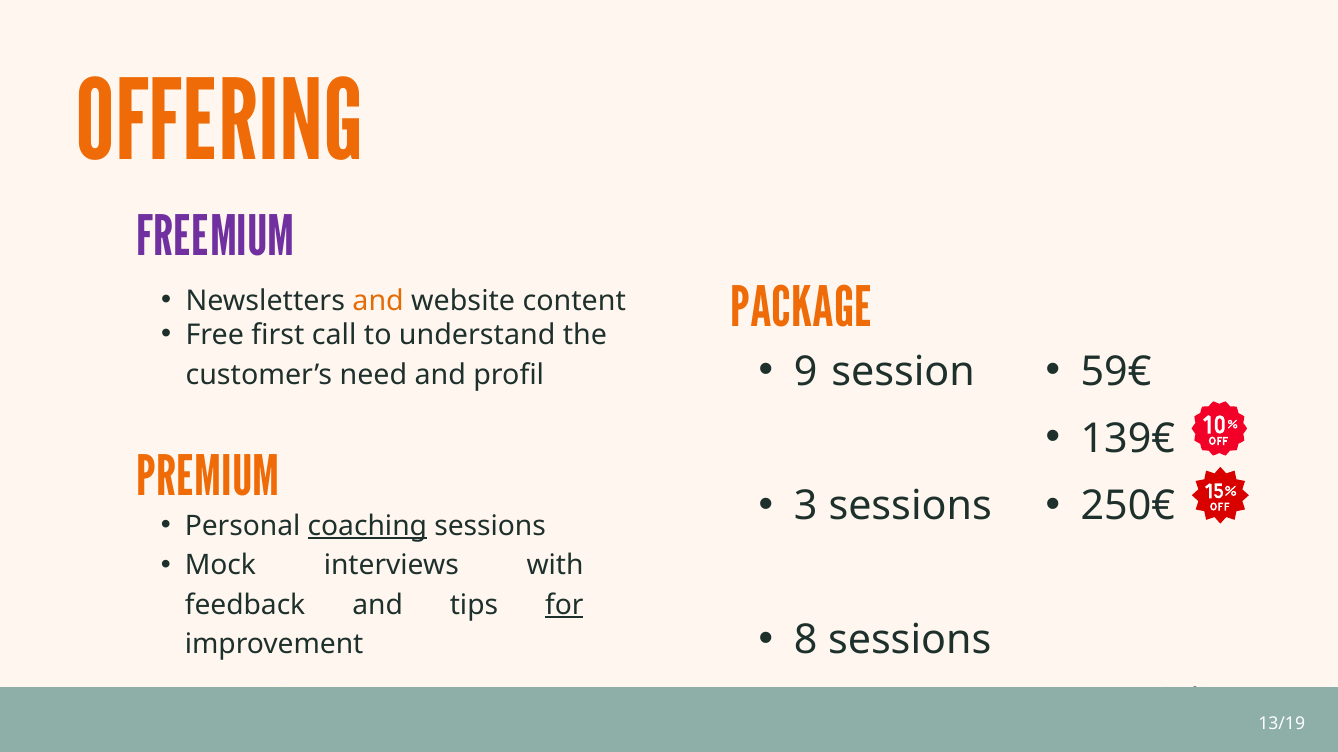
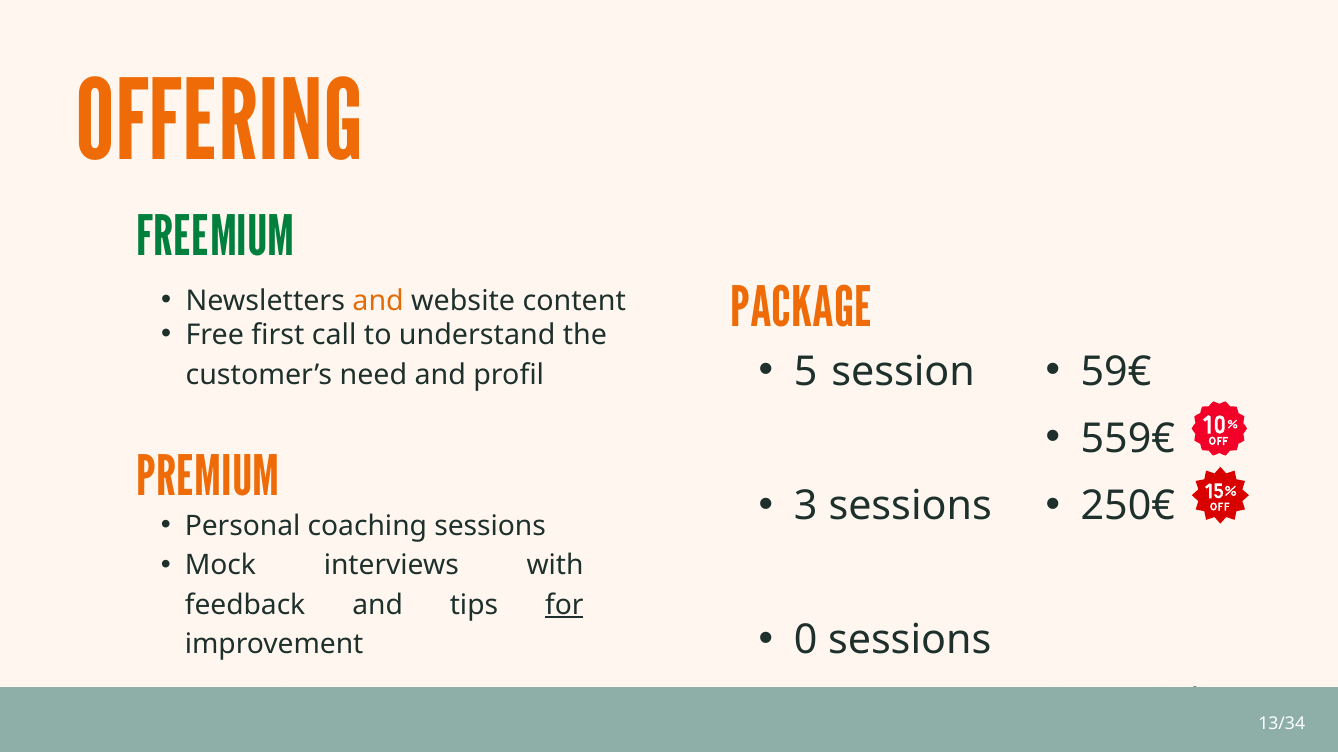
FREEMIUM colour: purple -> green
9: 9 -> 5
139€: 139€ -> 559€
coaching underline: present -> none
8: 8 -> 0
13/19: 13/19 -> 13/34
